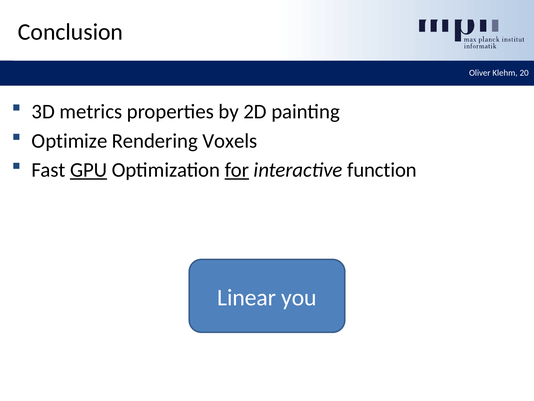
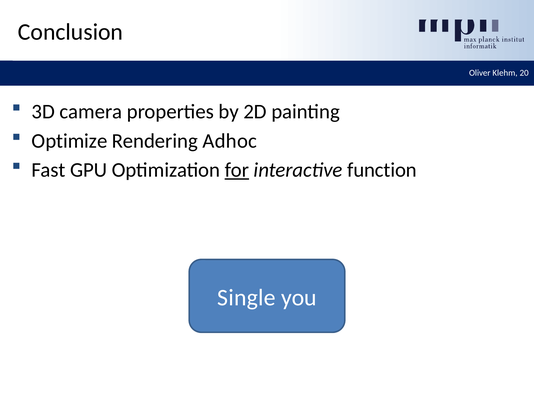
metrics: metrics -> camera
Voxels: Voxels -> Adhoc
GPU underline: present -> none
Linear: Linear -> Single
